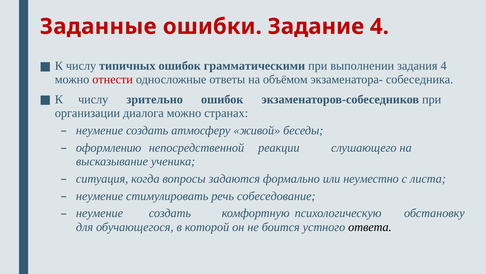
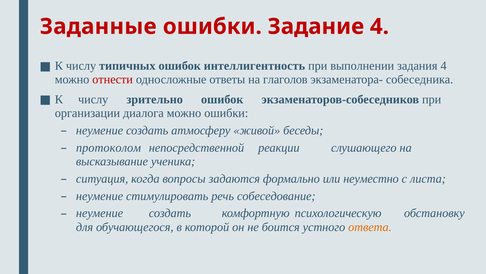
грамматическими: грамматическими -> интеллигентность
объёмом: объёмом -> глаголов
можно странах: странах -> ошибки
оформлению: оформлению -> протоколом
ответа colour: black -> orange
